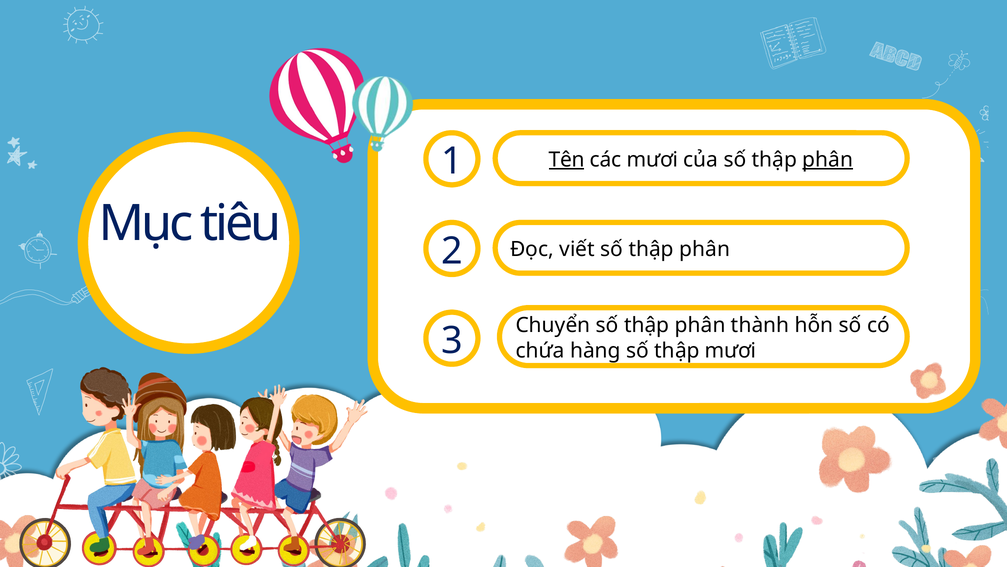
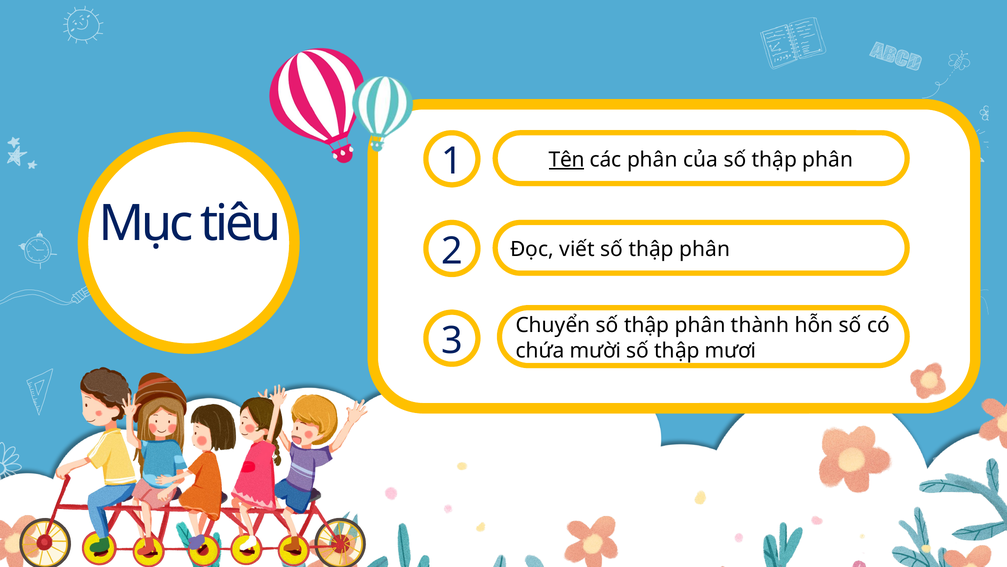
các mươi: mươi -> phân
phân at (828, 159) underline: present -> none
hàng: hàng -> mười
